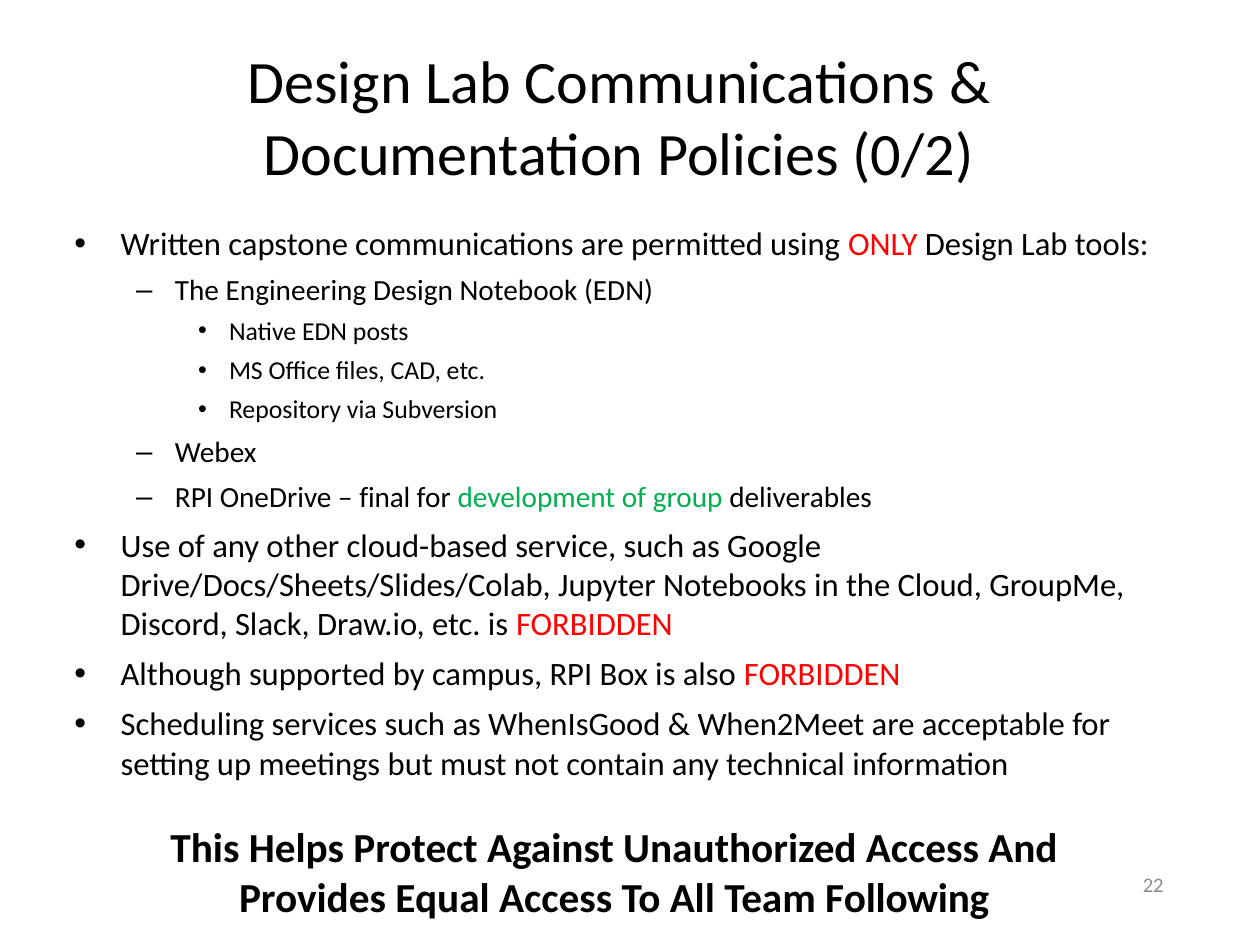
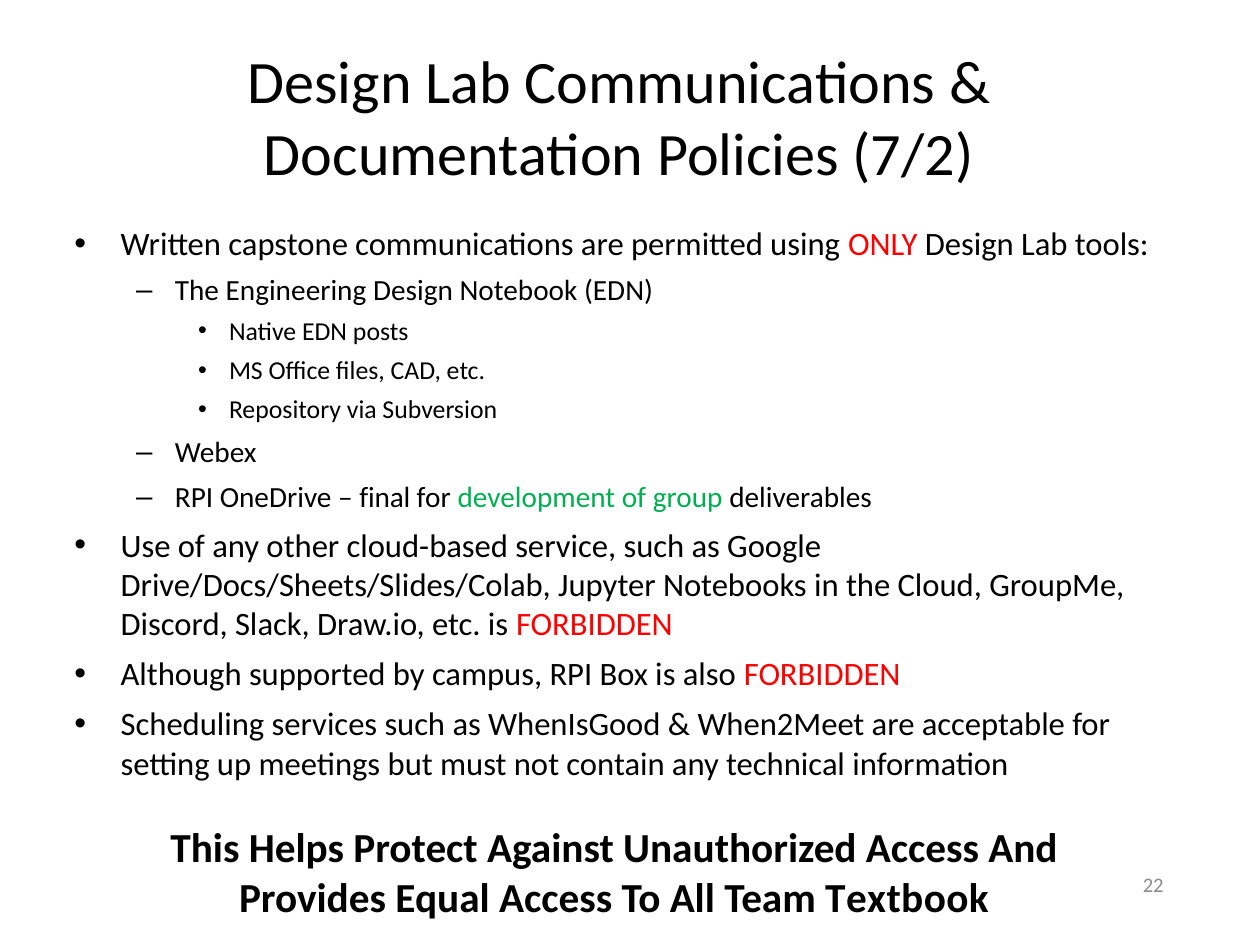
0/2: 0/2 -> 7/2
Following: Following -> Textbook
